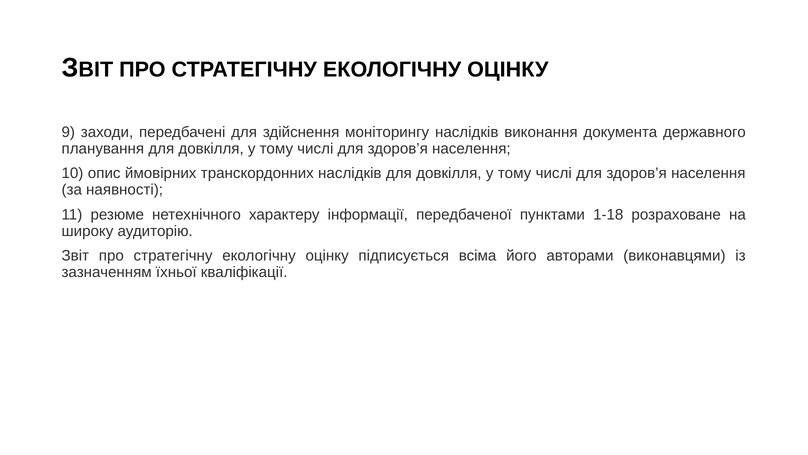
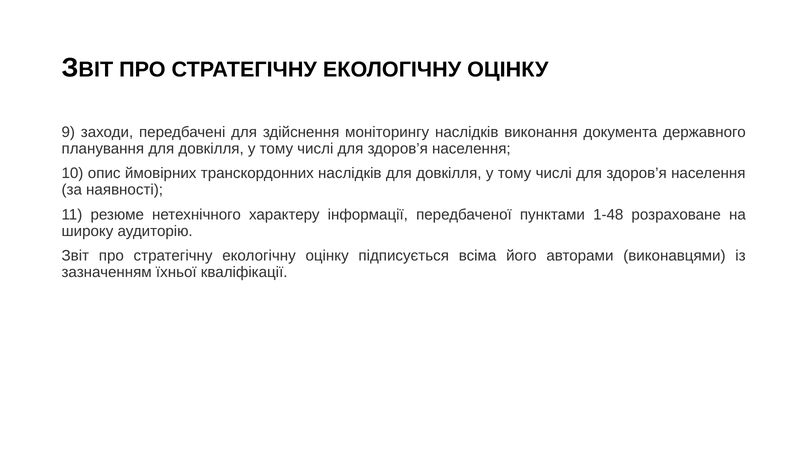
1-18: 1-18 -> 1-48
